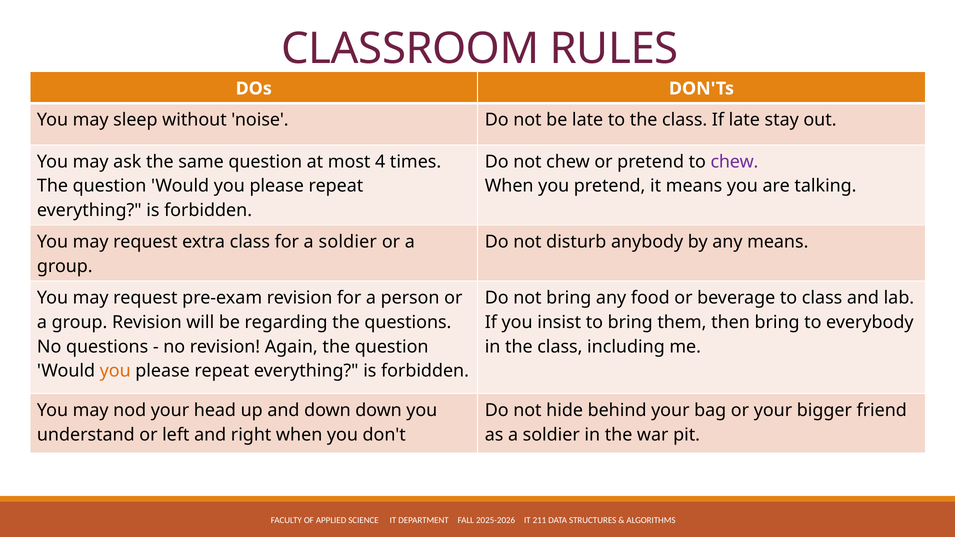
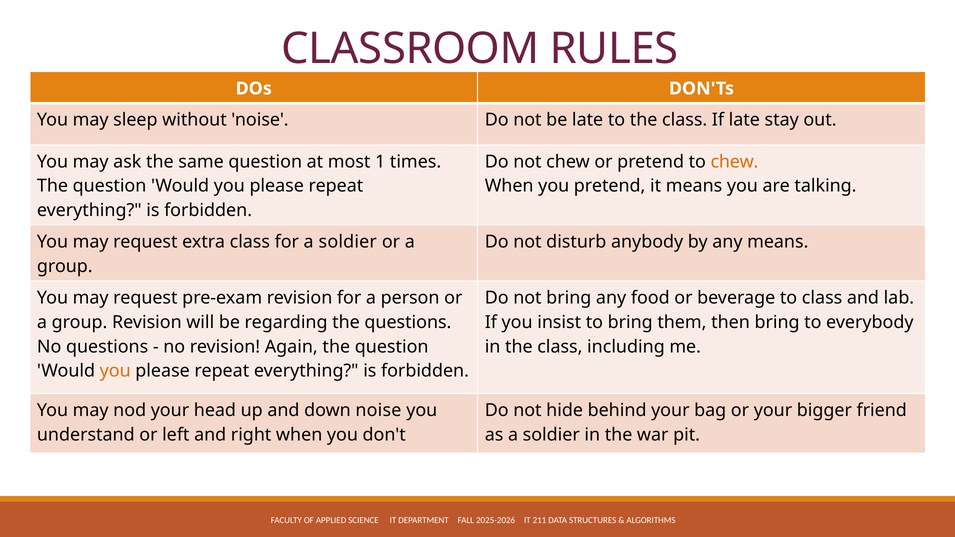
4: 4 -> 1
chew at (734, 162) colour: purple -> orange
down down: down -> noise
